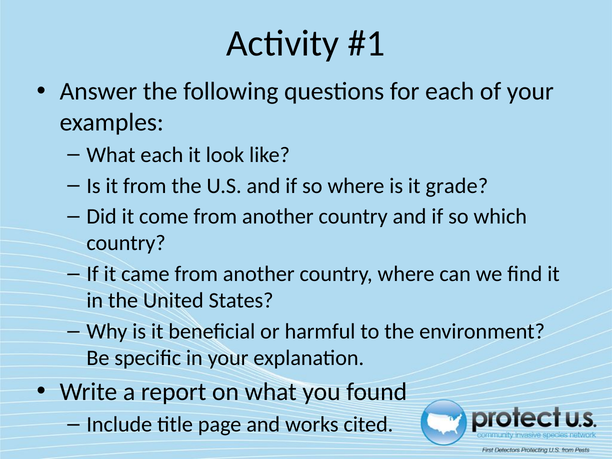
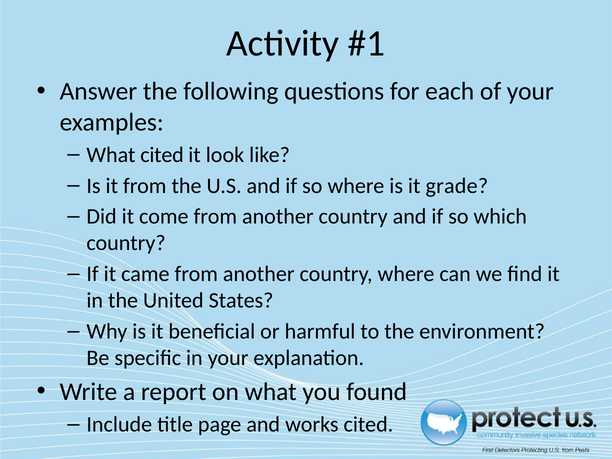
What each: each -> cited
